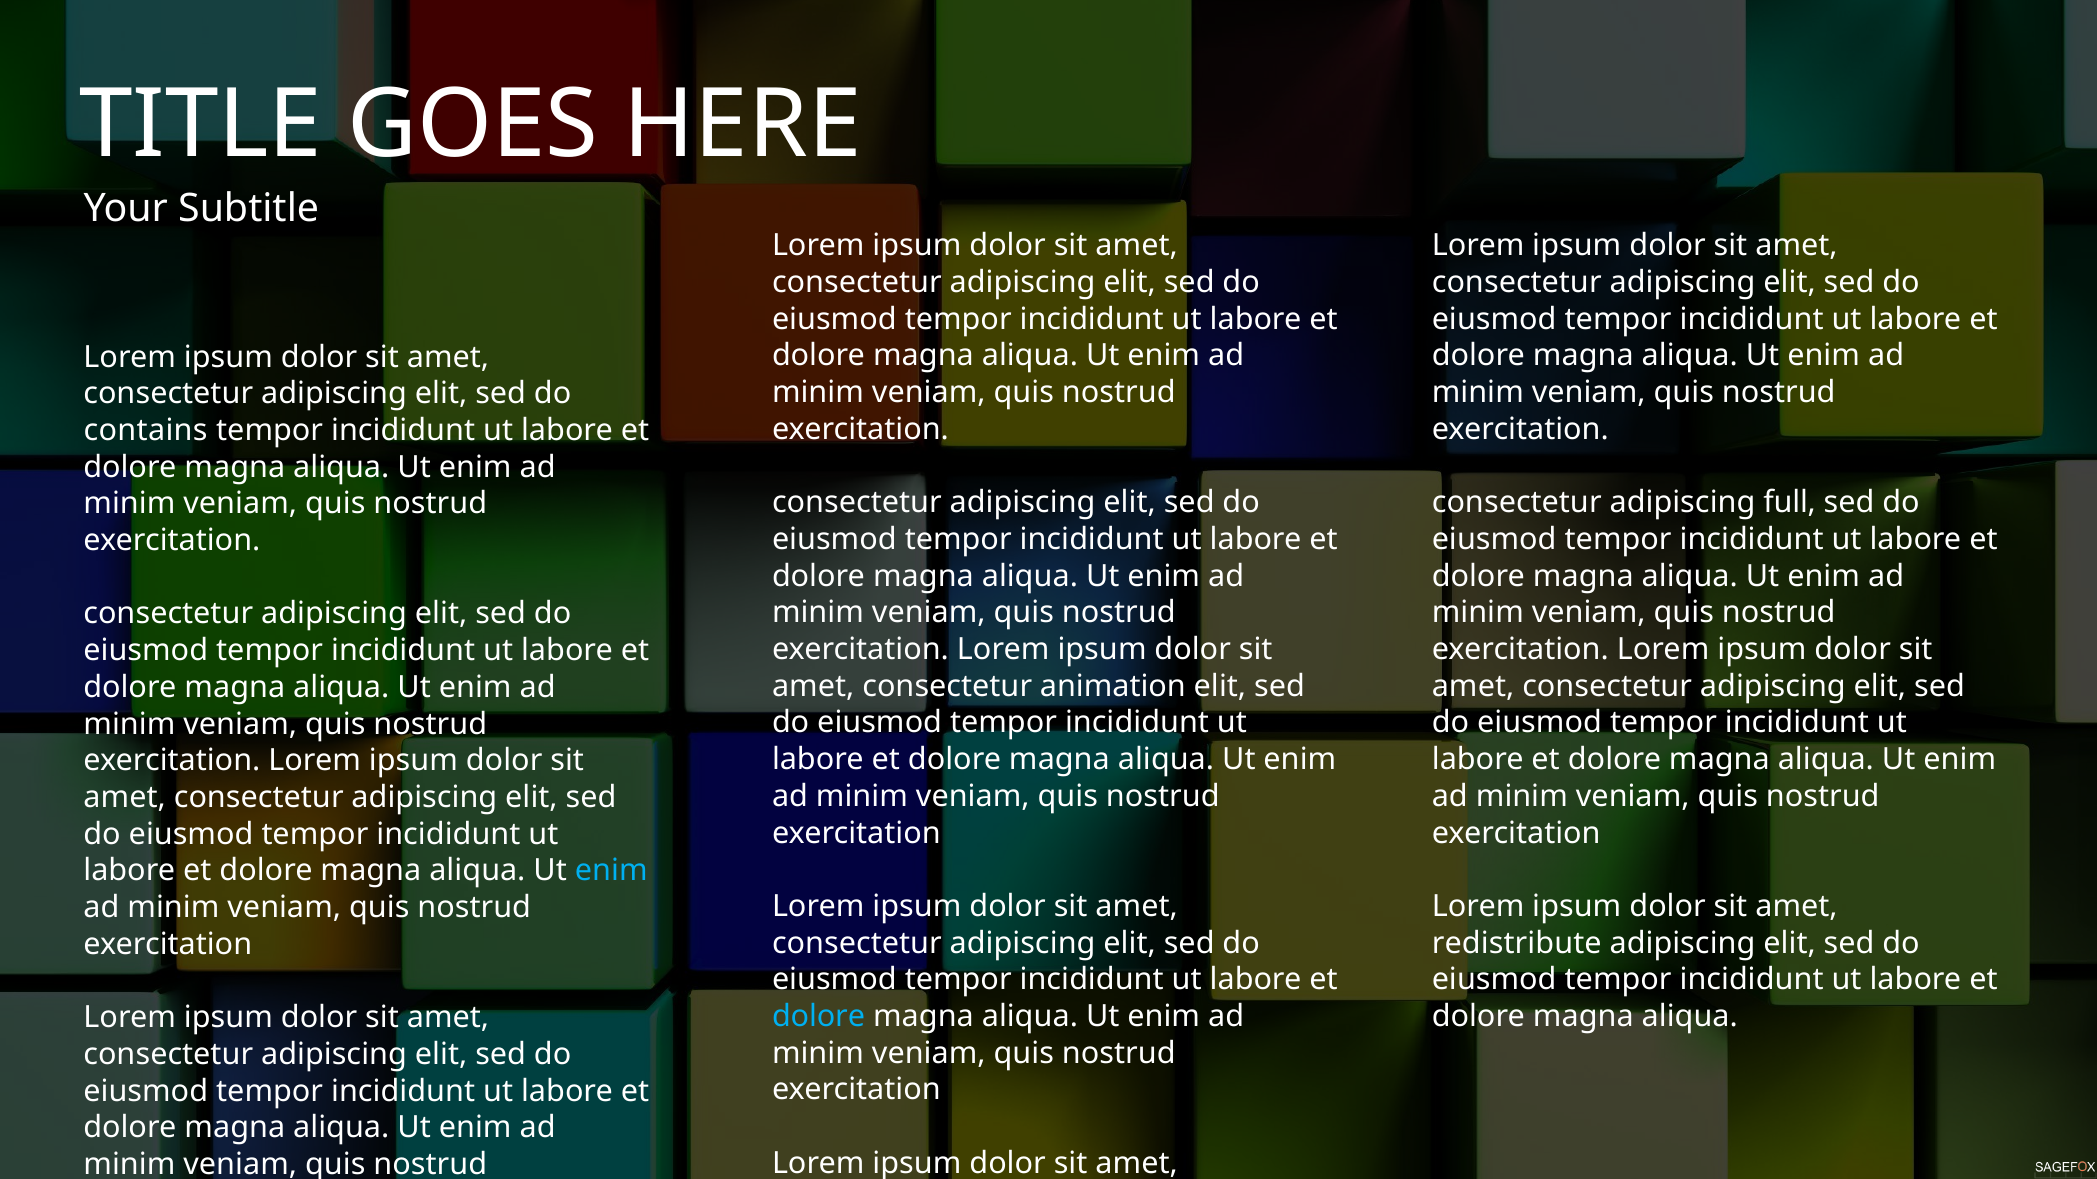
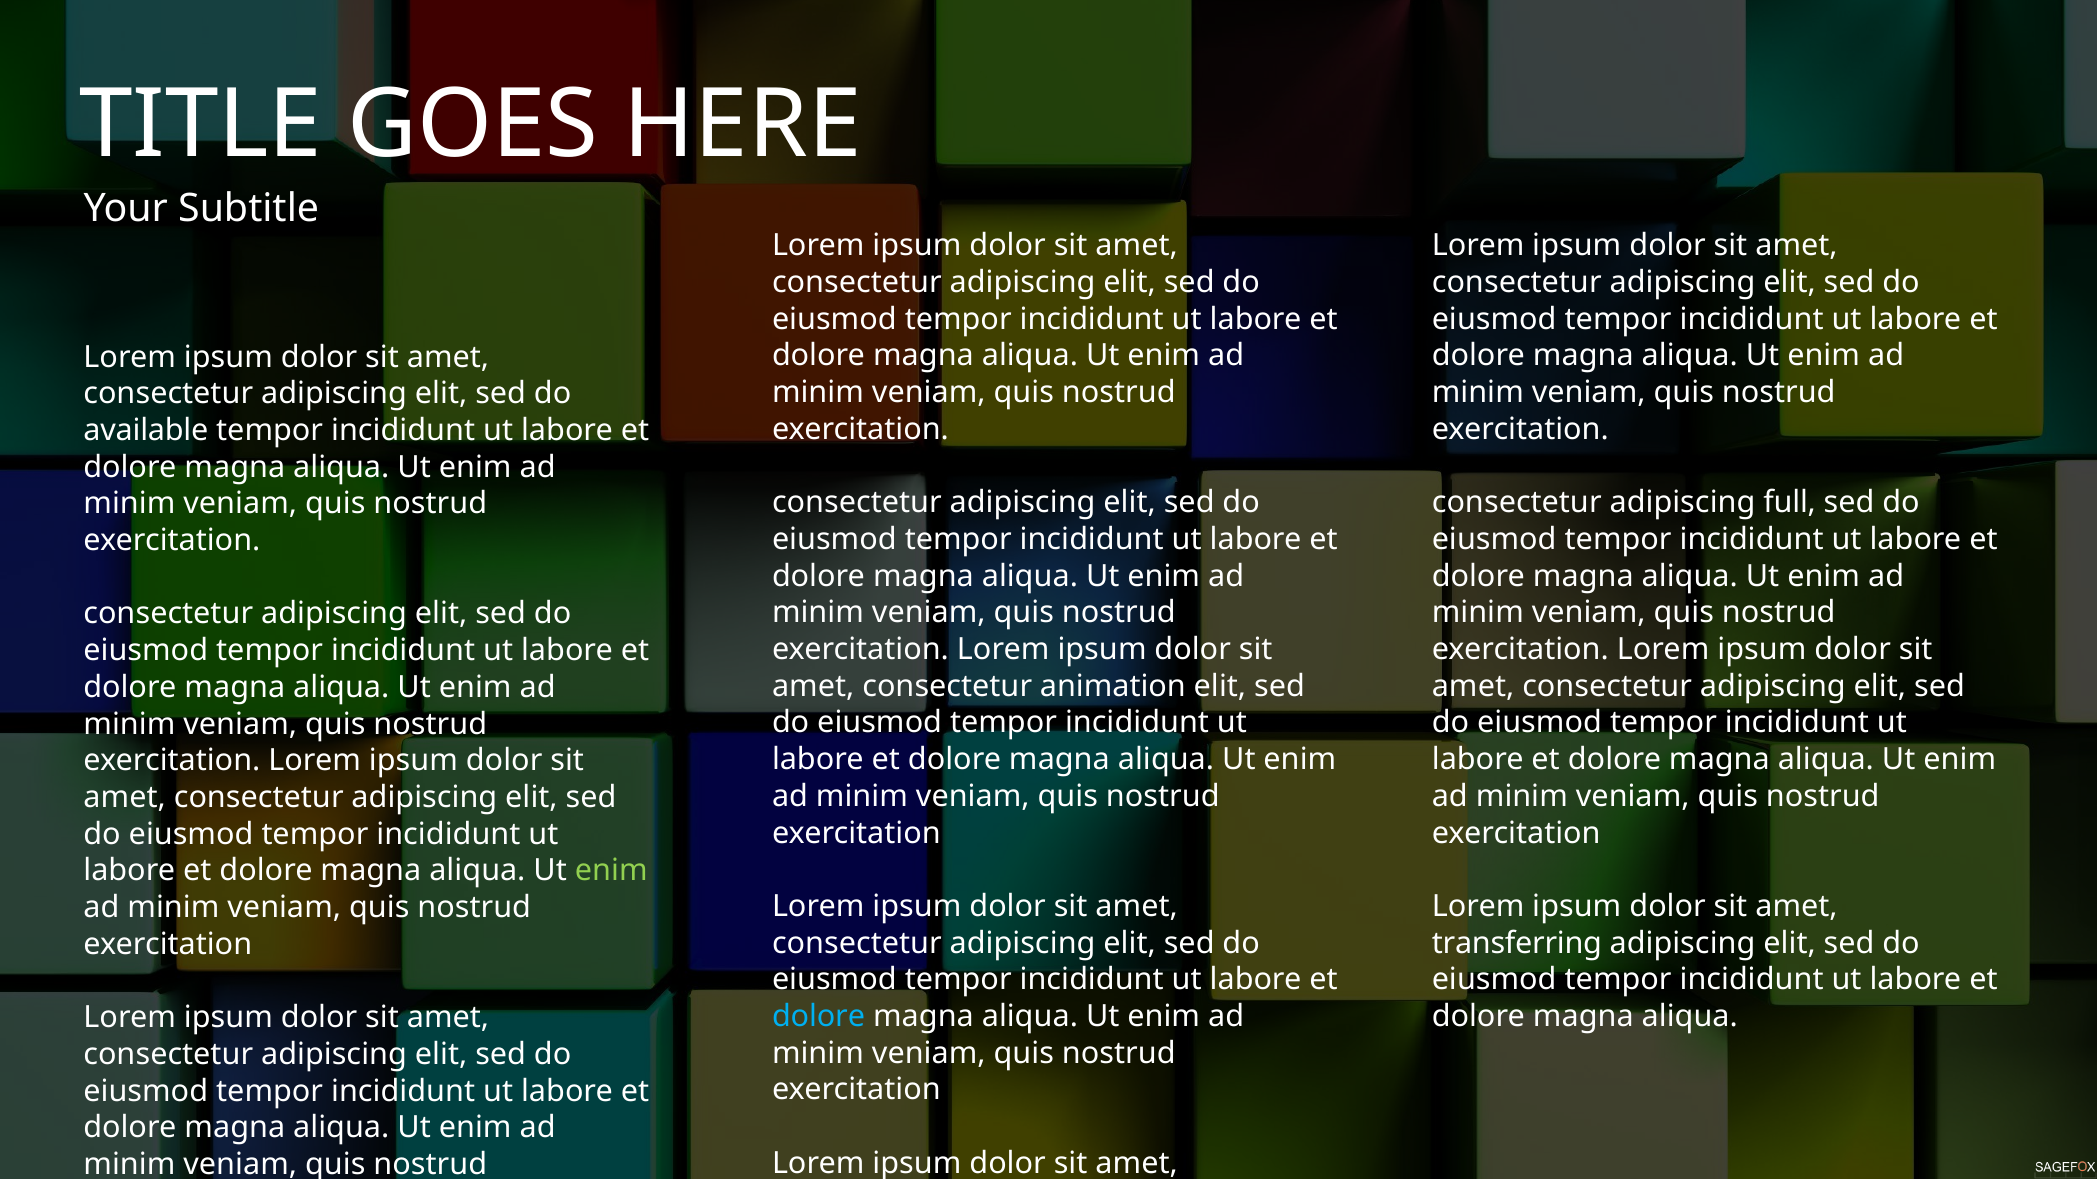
contains: contains -> available
enim at (611, 871) colour: light blue -> light green
redistribute: redistribute -> transferring
